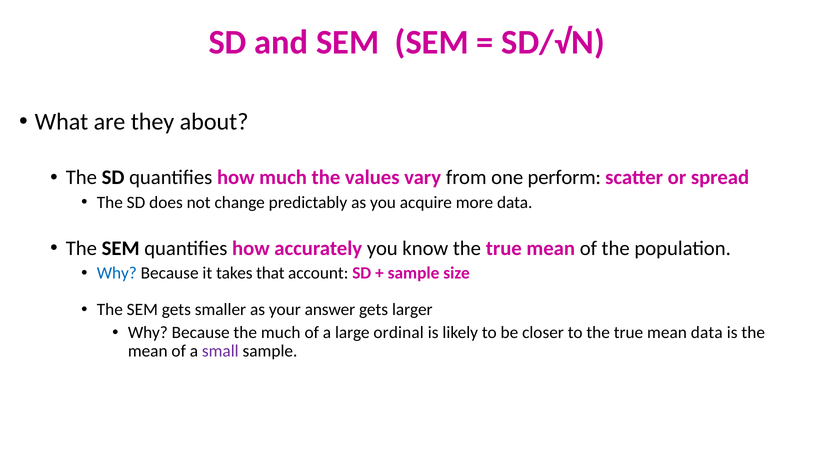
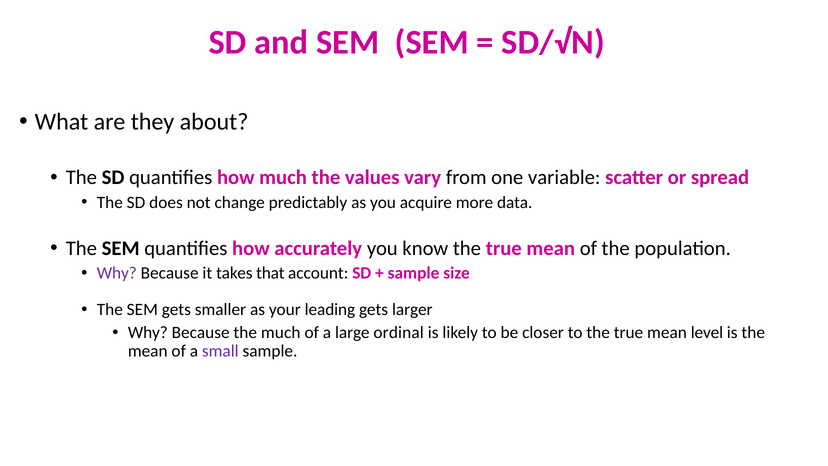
perform: perform -> variable
Why at (117, 273) colour: blue -> purple
answer: answer -> leading
mean data: data -> level
